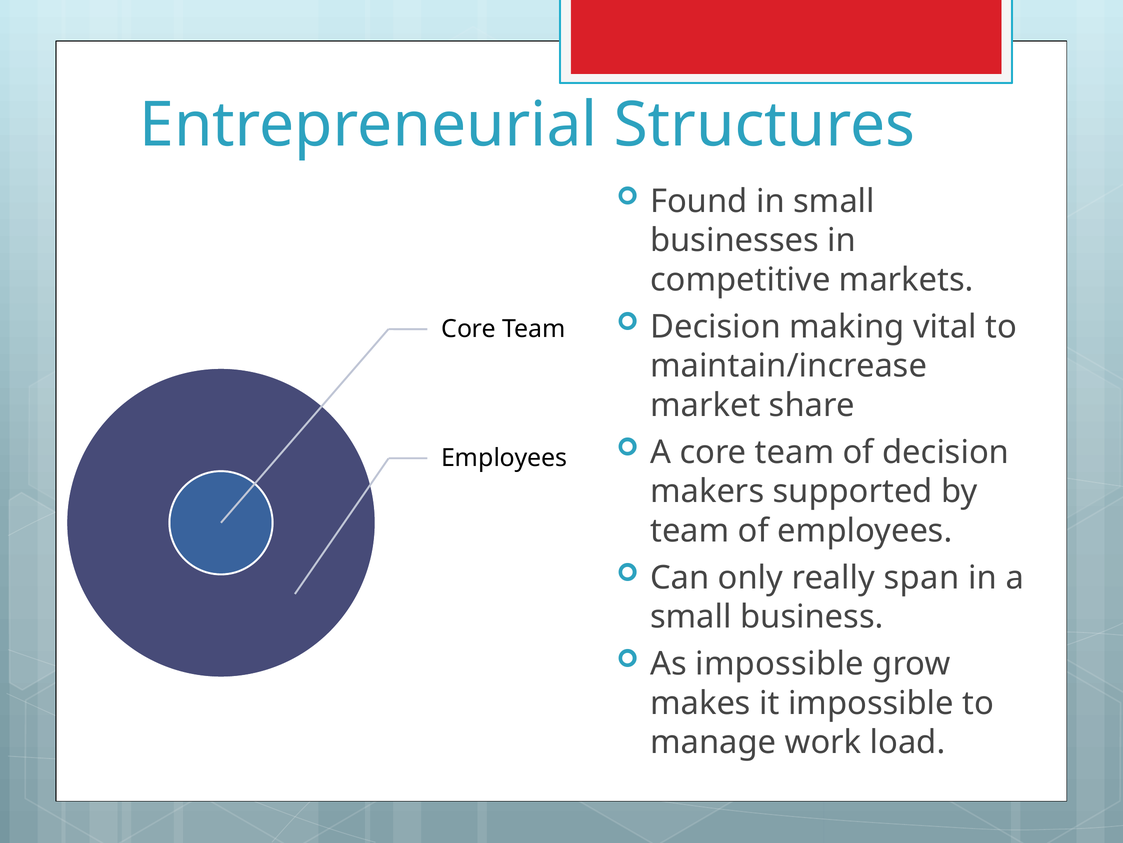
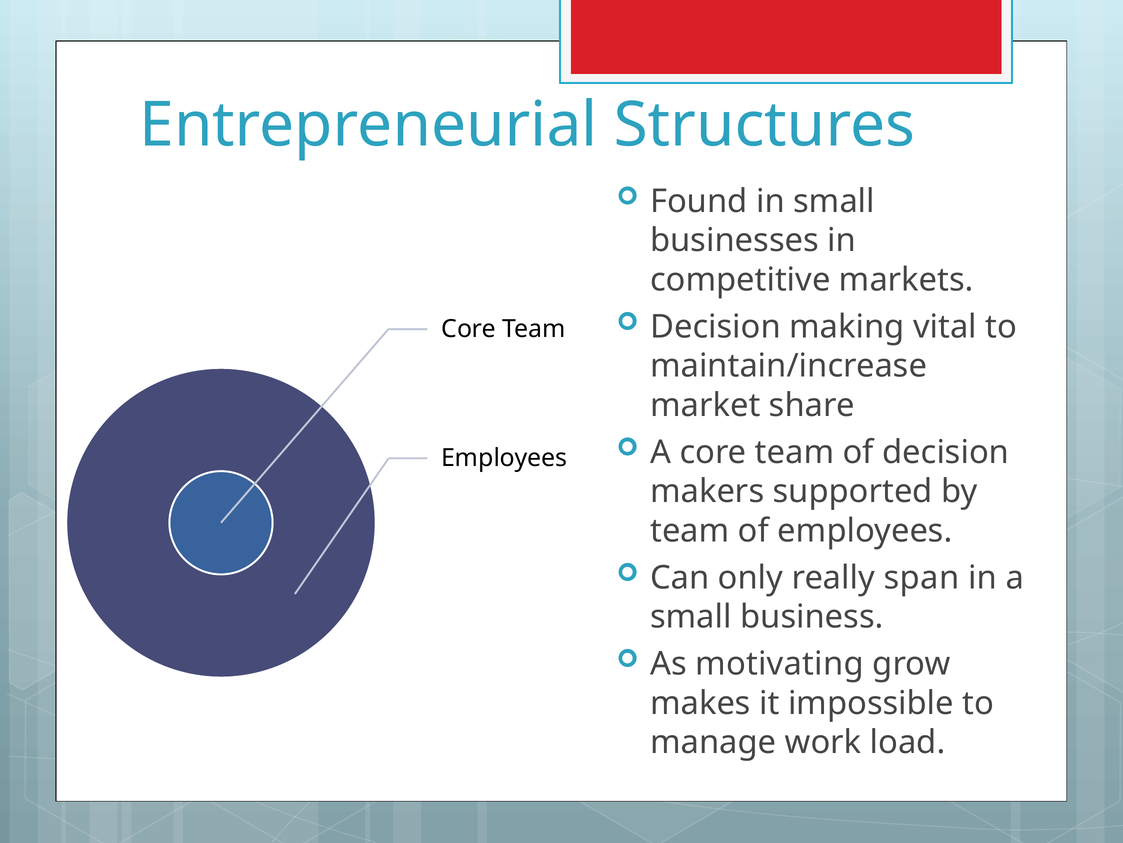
As impossible: impossible -> motivating
